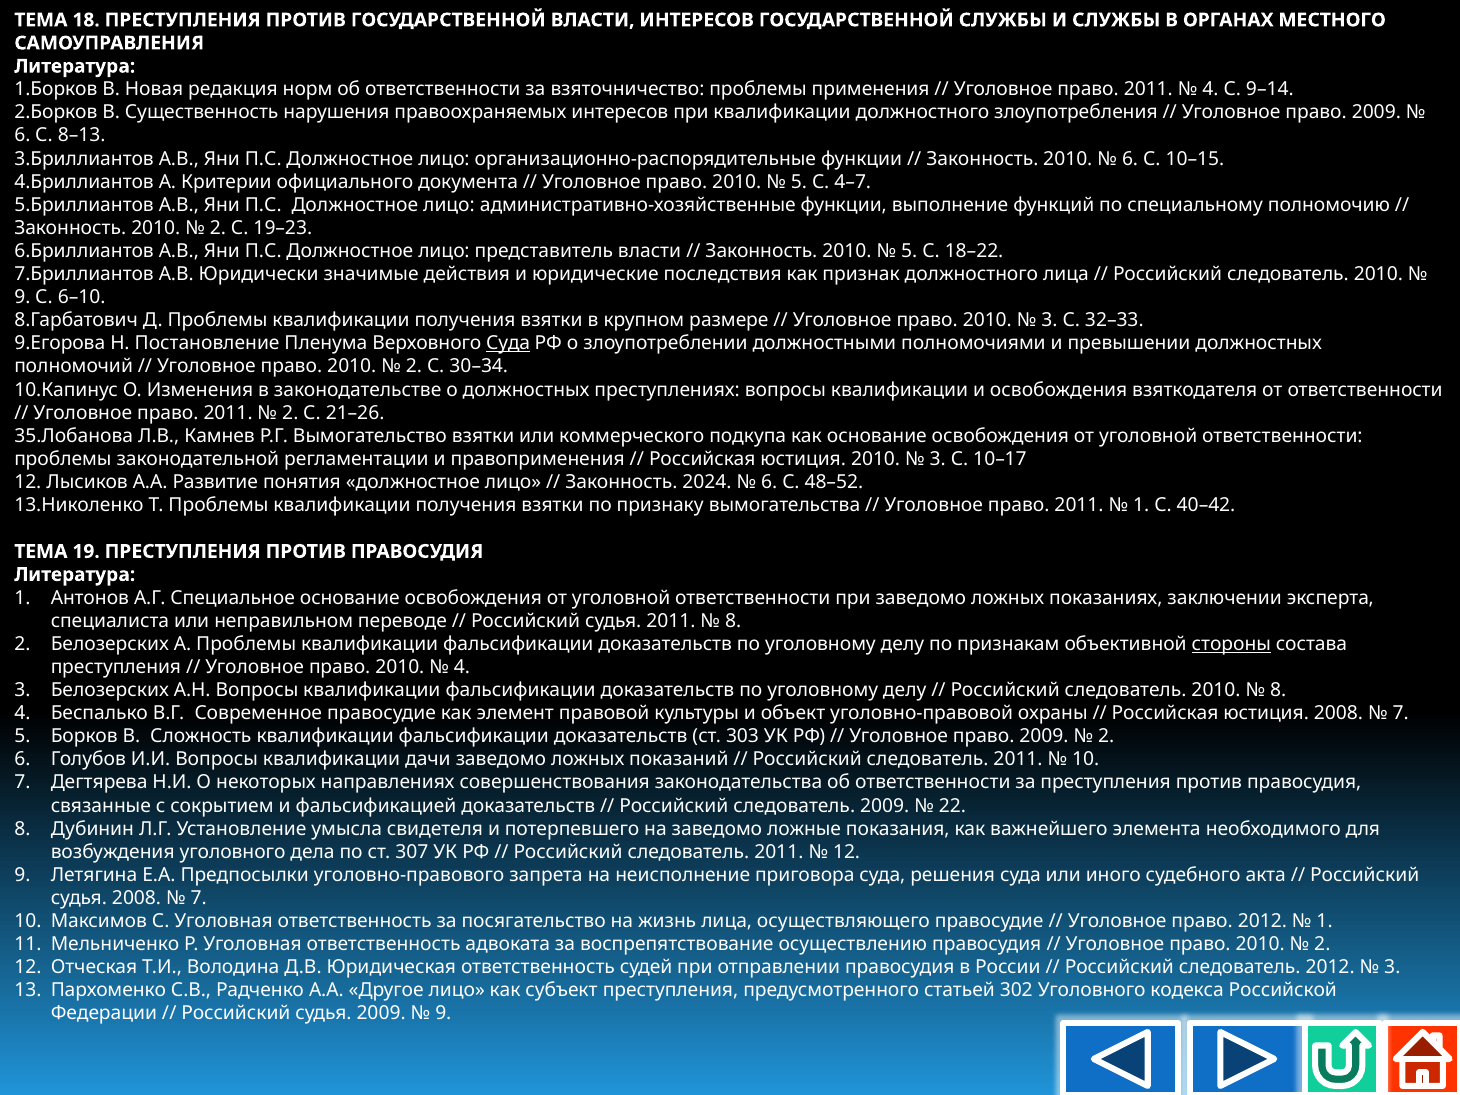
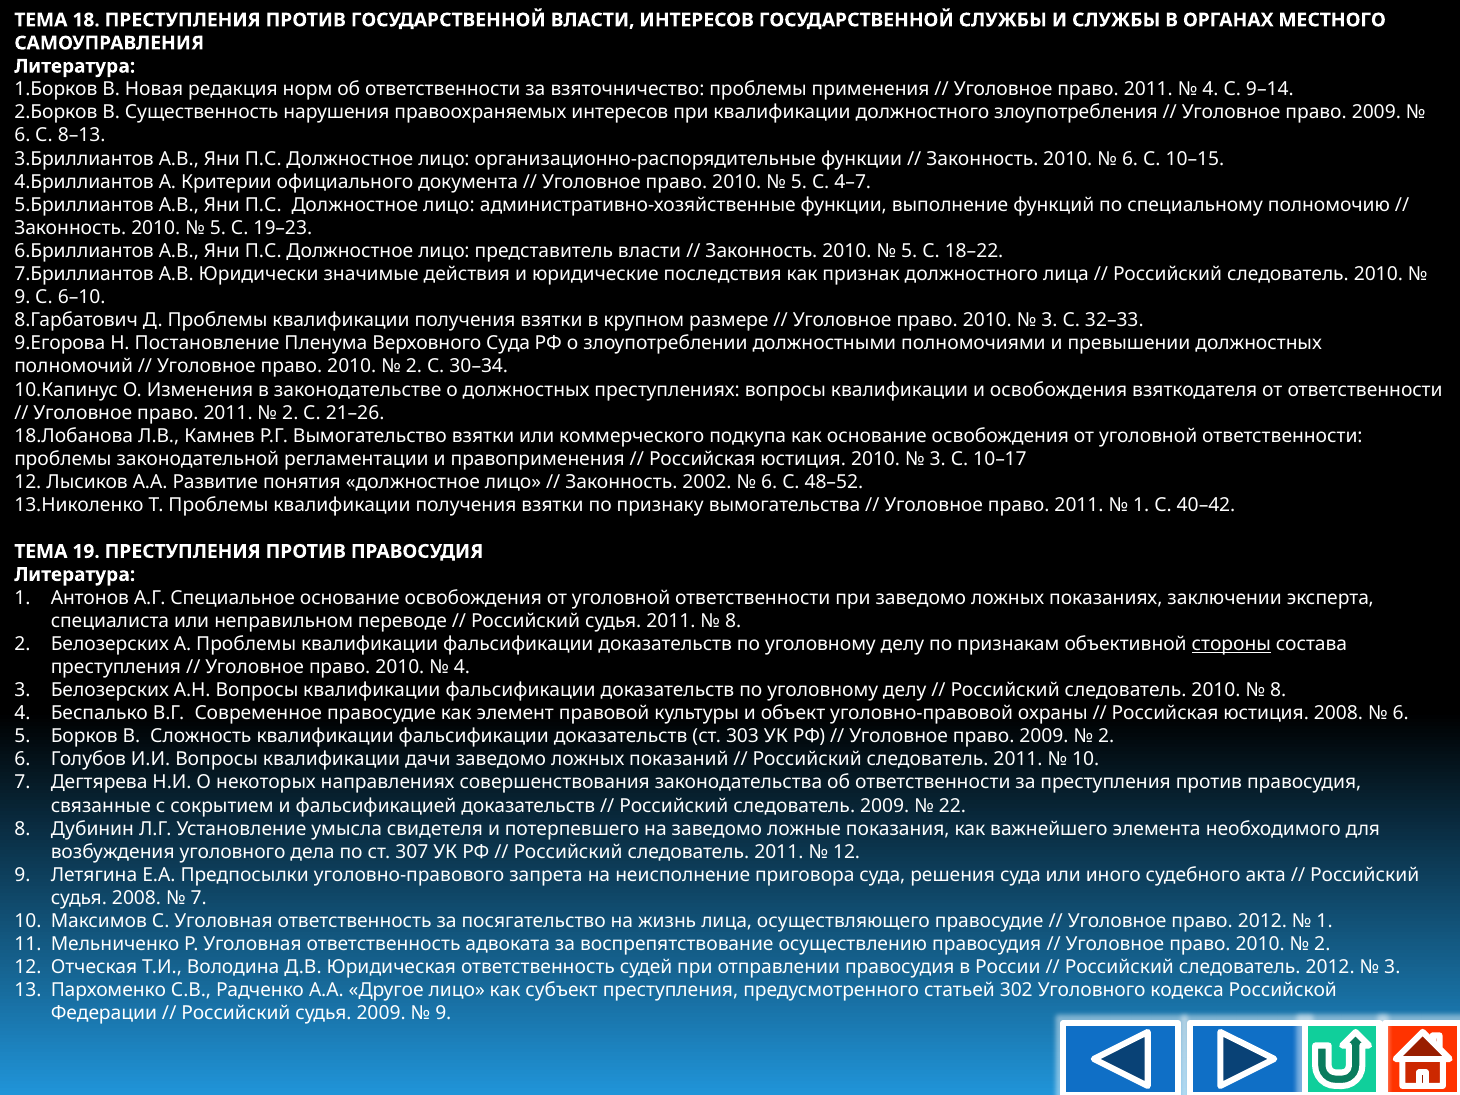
2 at (218, 228): 2 -> 5
Суда at (508, 344) underline: present -> none
35.Лобанова: 35.Лобанова -> 18.Лобанова
2024: 2024 -> 2002
7 at (1401, 713): 7 -> 6
